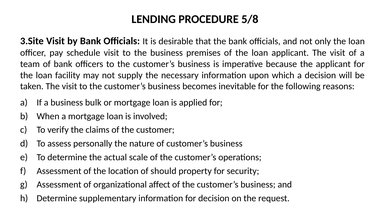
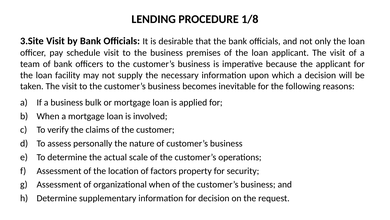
5/8: 5/8 -> 1/8
should: should -> factors
organizational affect: affect -> when
